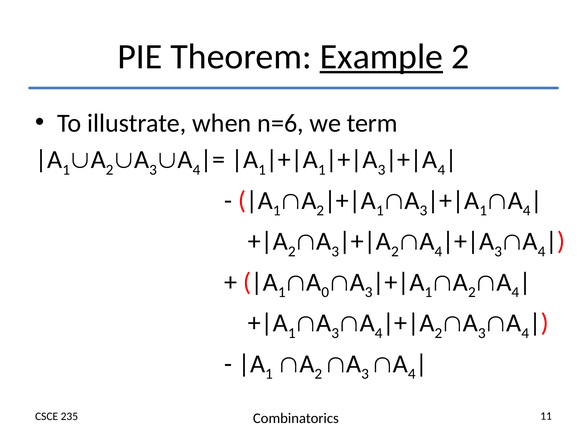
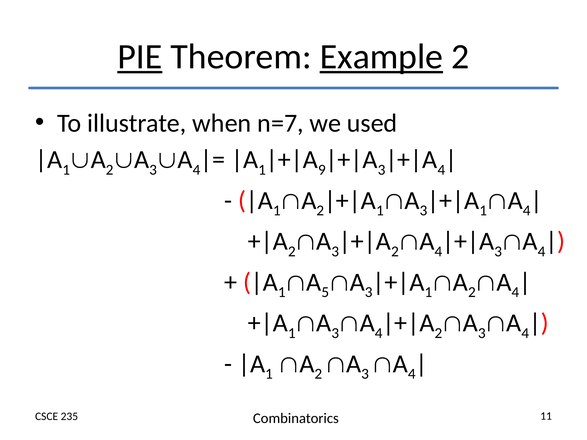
PIE underline: none -> present
n=6: n=6 -> n=7
term: term -> used
1 at (322, 170): 1 -> 9
0: 0 -> 5
